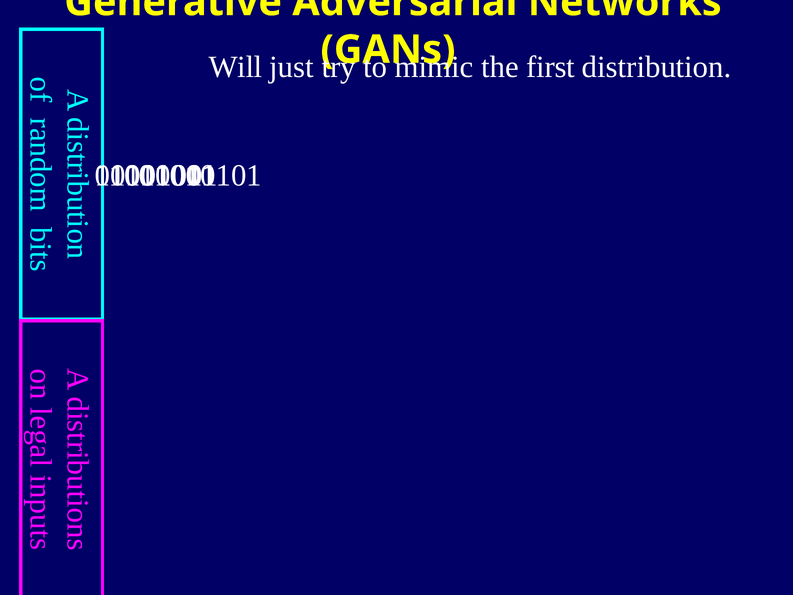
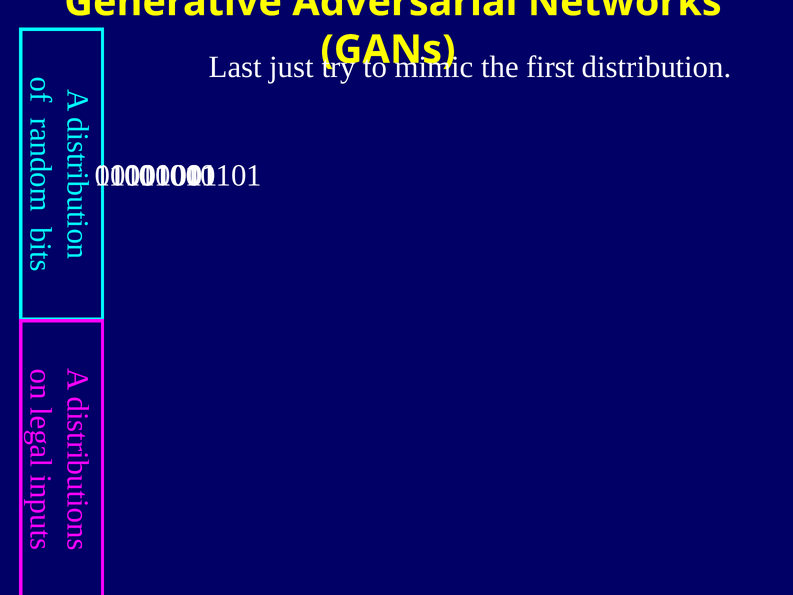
Will: Will -> Last
